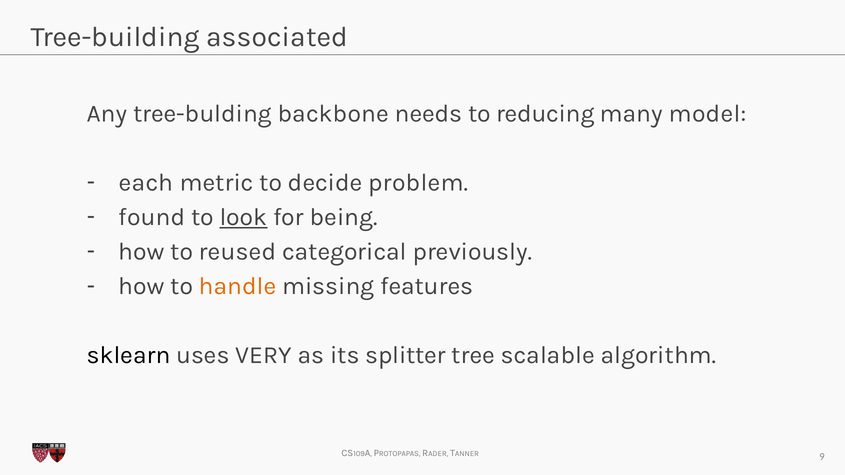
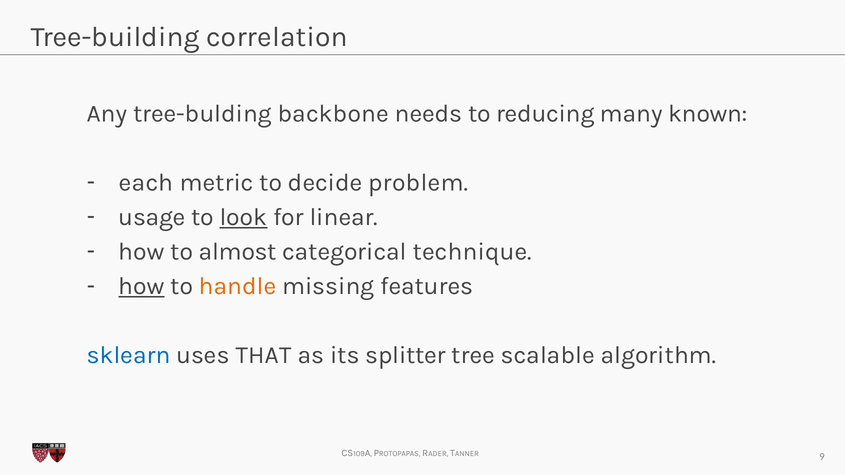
associated: associated -> correlation
model: model -> known
found: found -> usage
being: being -> linear
reused: reused -> almost
previously: previously -> technique
how at (142, 286) underline: none -> present
sklearn colour: black -> blue
VERY: VERY -> THAT
